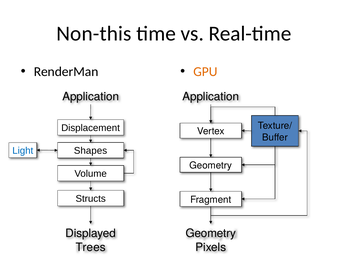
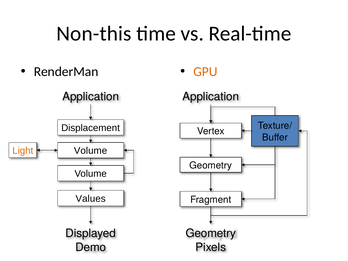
Shapes at (91, 151): Shapes -> Volume
Light colour: blue -> orange
Structs: Structs -> Values
Trees: Trees -> Demo
